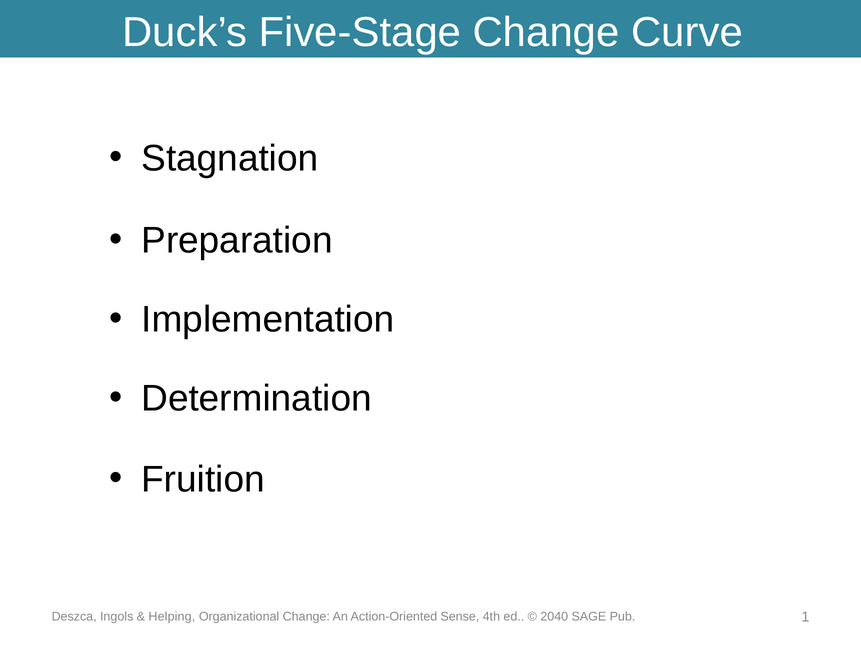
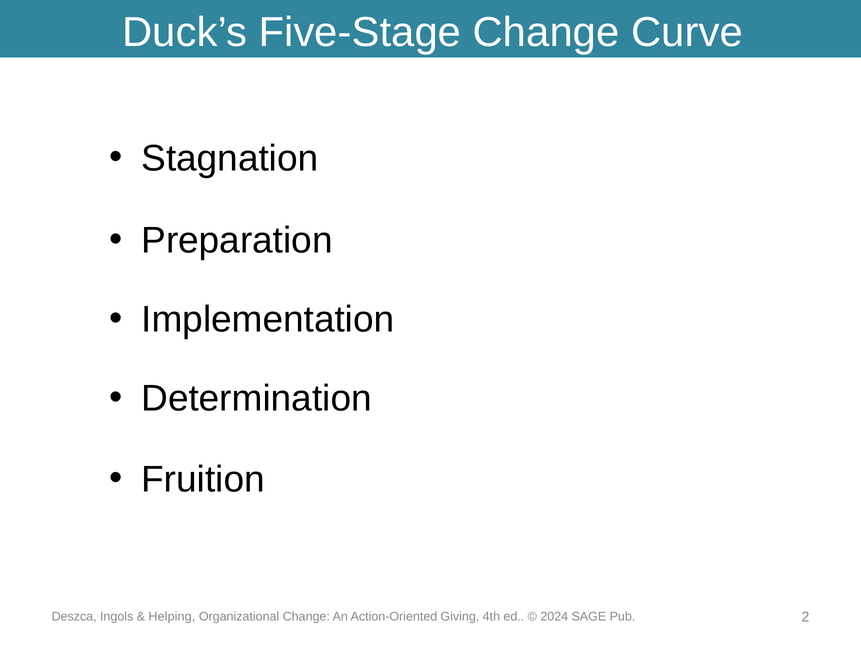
Sense: Sense -> Giving
2040: 2040 -> 2024
1: 1 -> 2
